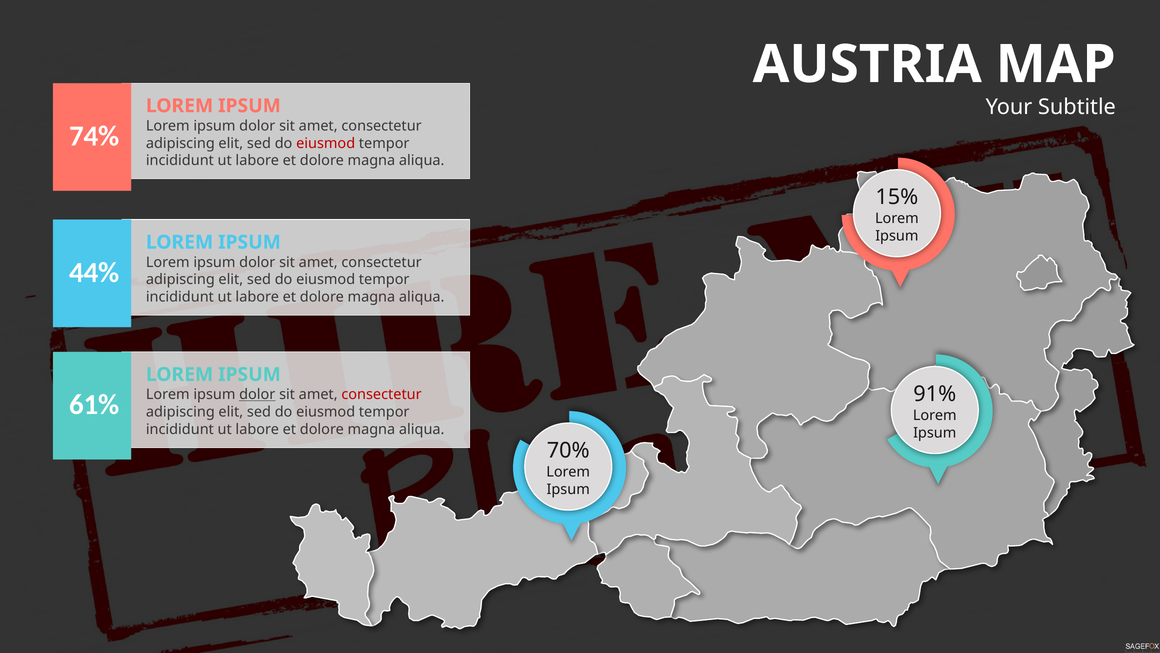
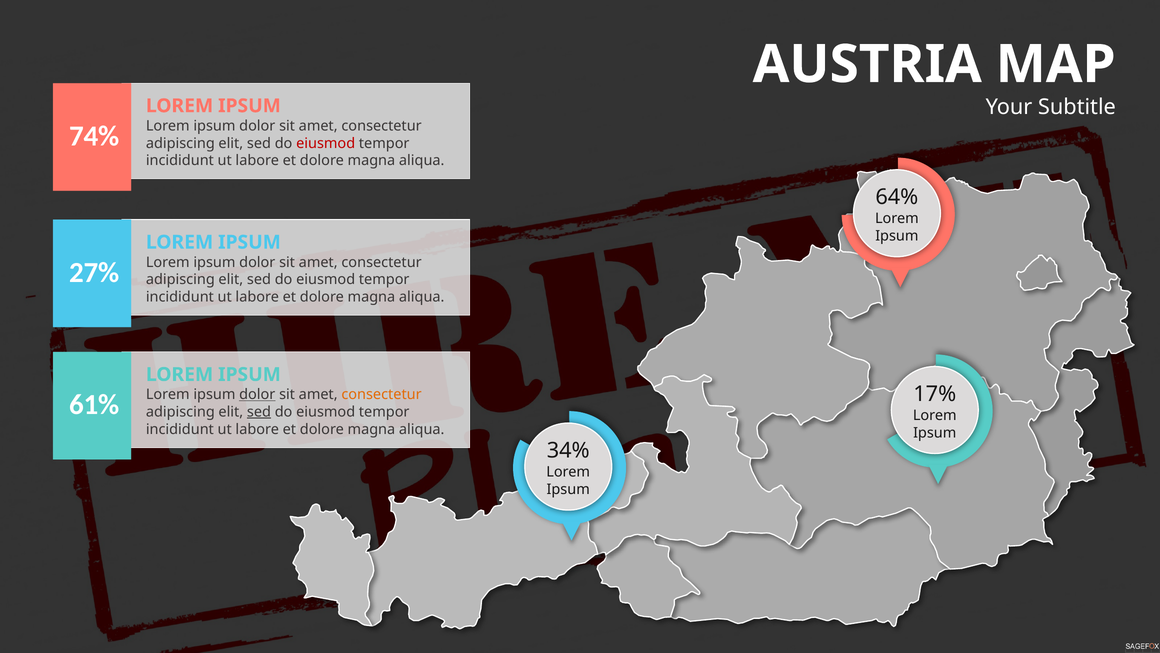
15%: 15% -> 64%
44%: 44% -> 27%
91%: 91% -> 17%
consectetur at (382, 394) colour: red -> orange
sed at (259, 412) underline: none -> present
70%: 70% -> 34%
